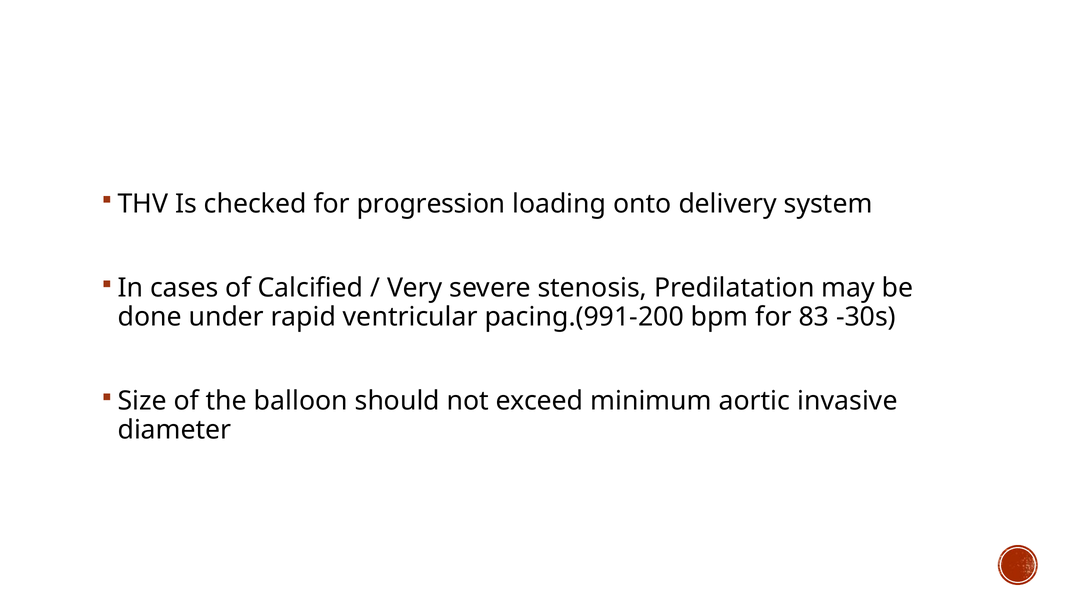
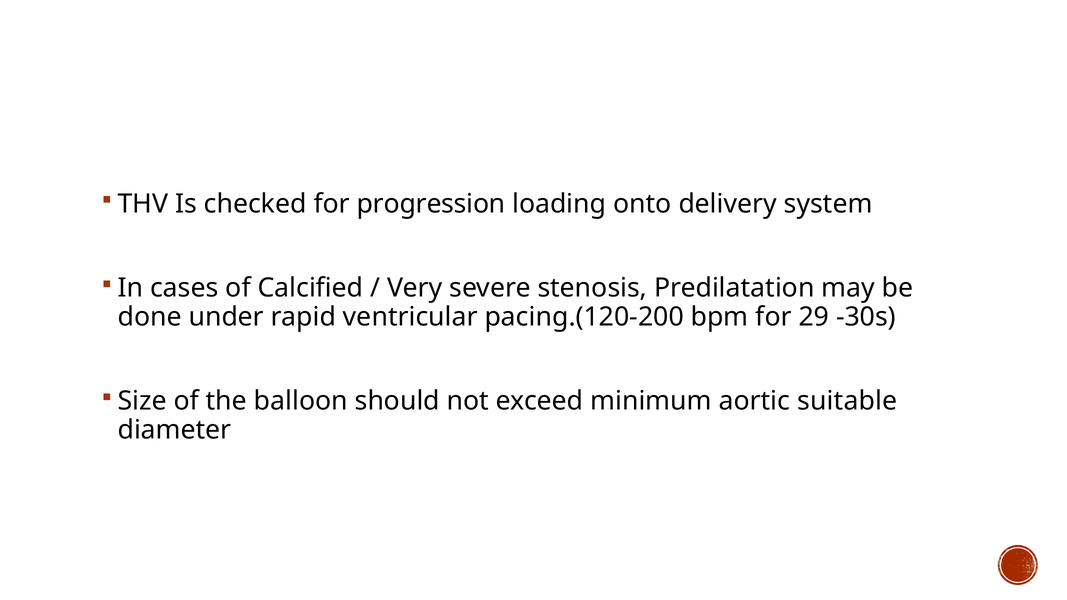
pacing.(991-200: pacing.(991-200 -> pacing.(120-200
83: 83 -> 29
invasive: invasive -> suitable
